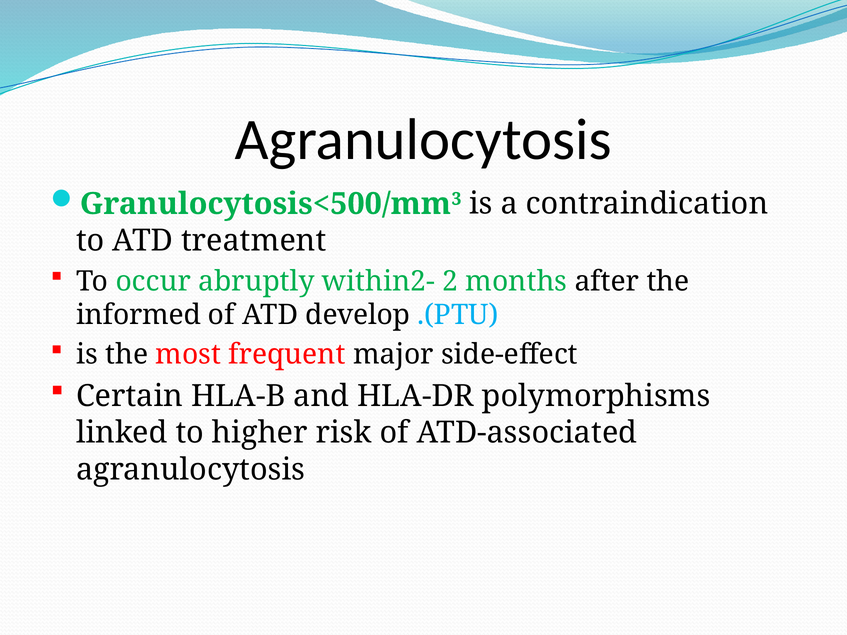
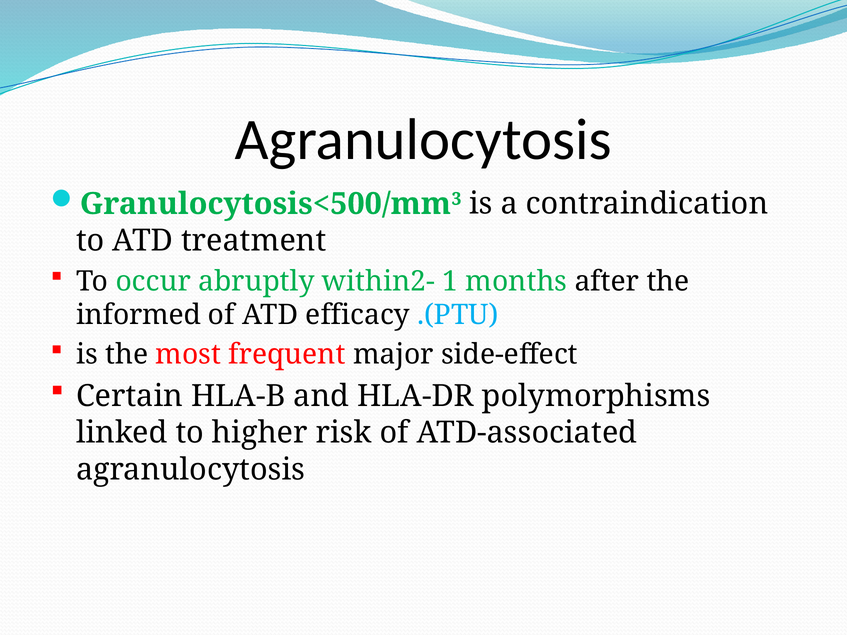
2: 2 -> 1
develop: develop -> efficacy
